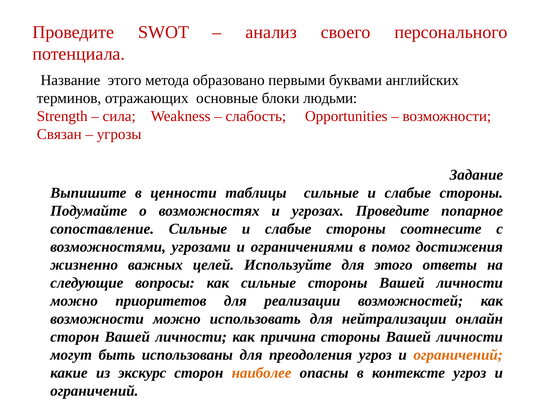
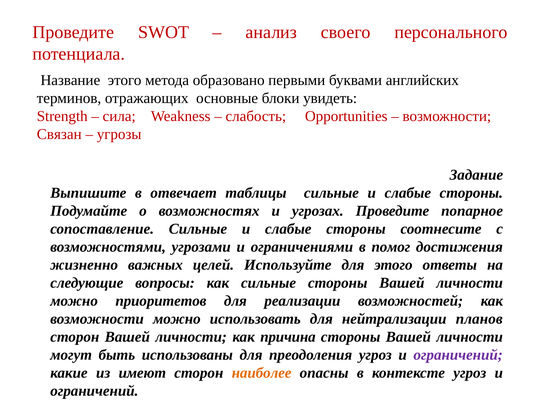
людьми: людьми -> увидеть
ценности: ценности -> отвечает
онлайн: онлайн -> планов
ограничений at (458, 355) colour: orange -> purple
экскурс: экскурс -> имеют
